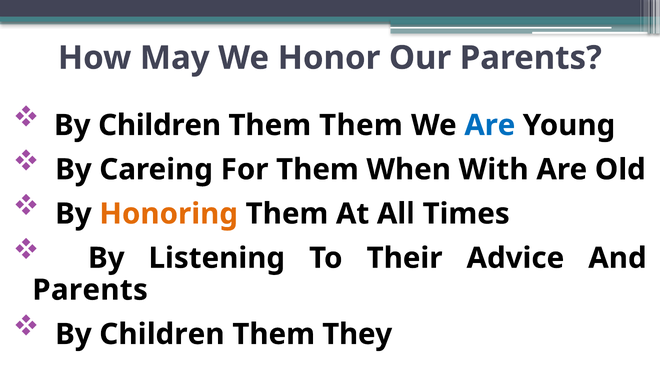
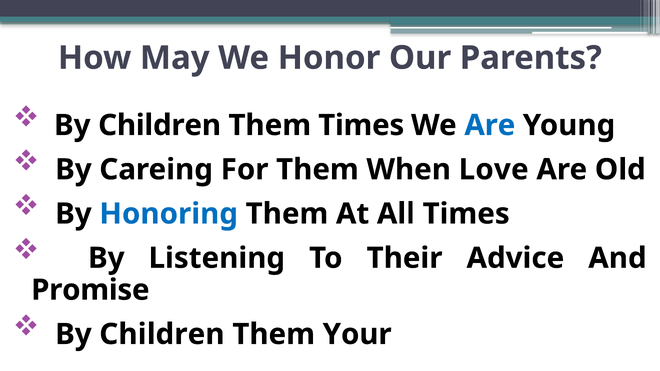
Them Them: Them -> Times
With: With -> Love
Honoring colour: orange -> blue
Parents at (90, 290): Parents -> Promise
They: They -> Your
